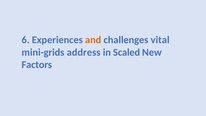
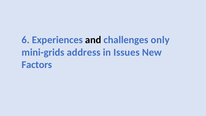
and colour: orange -> black
vital: vital -> only
Scaled: Scaled -> Issues
